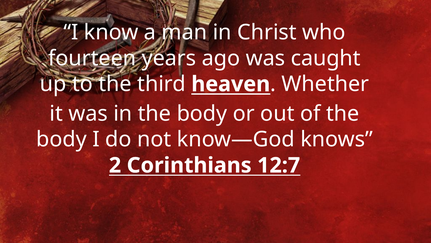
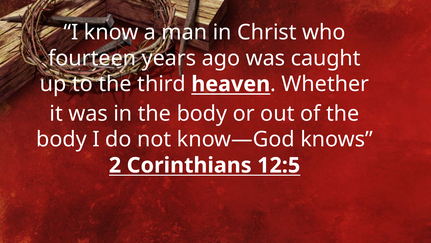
12:7: 12:7 -> 12:5
